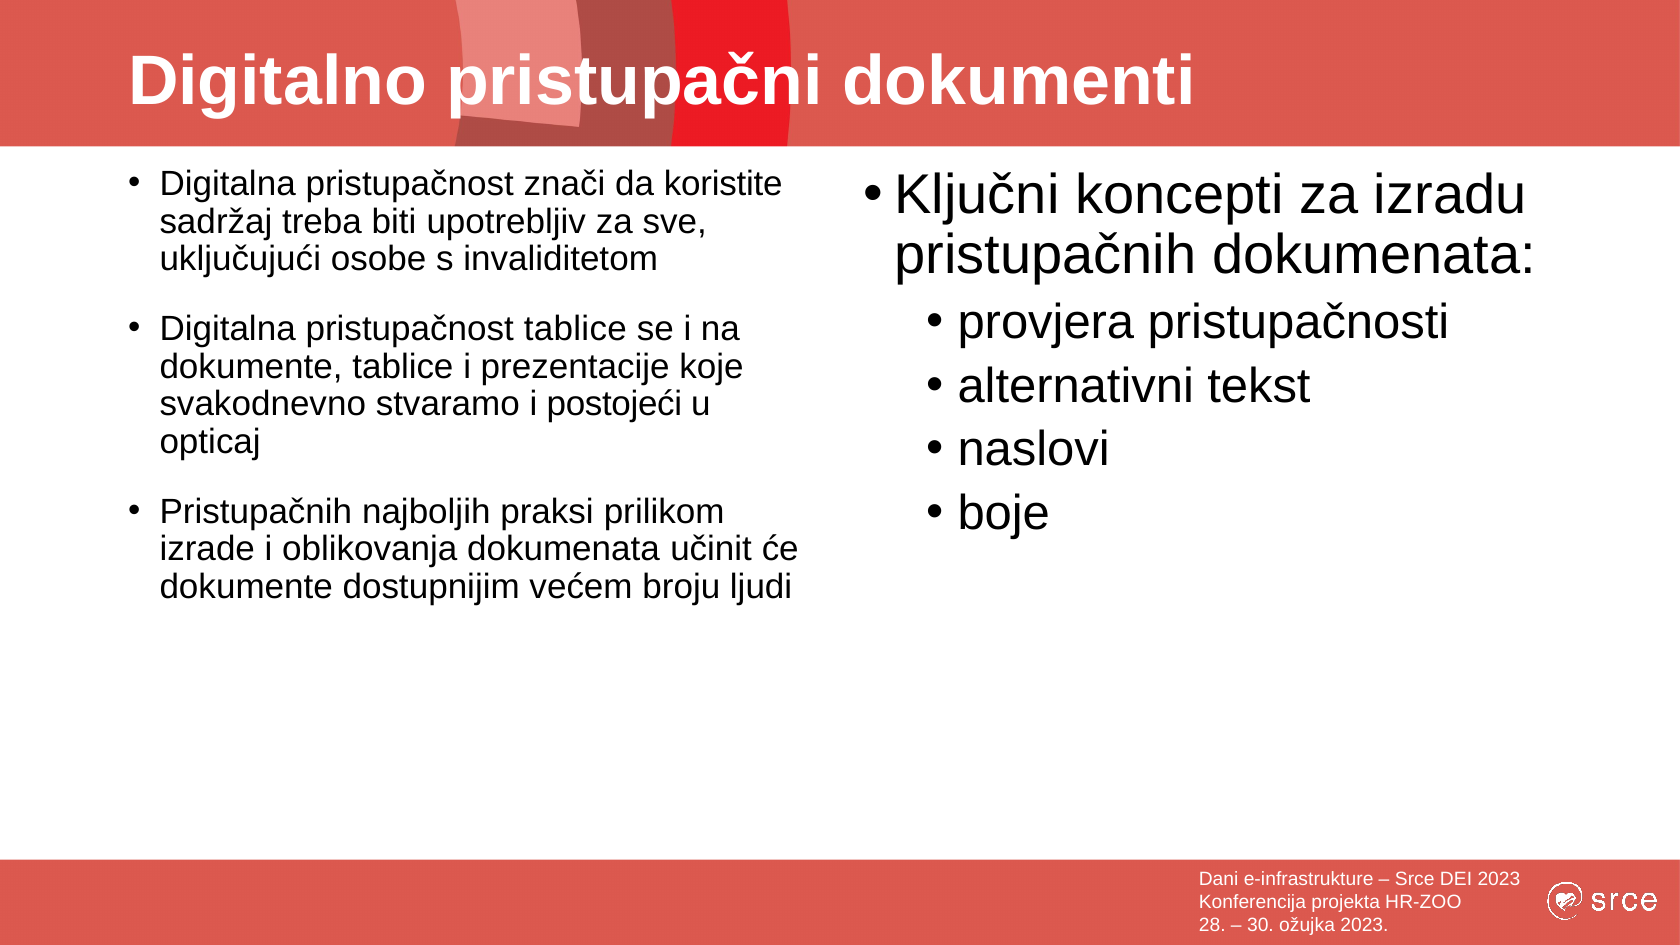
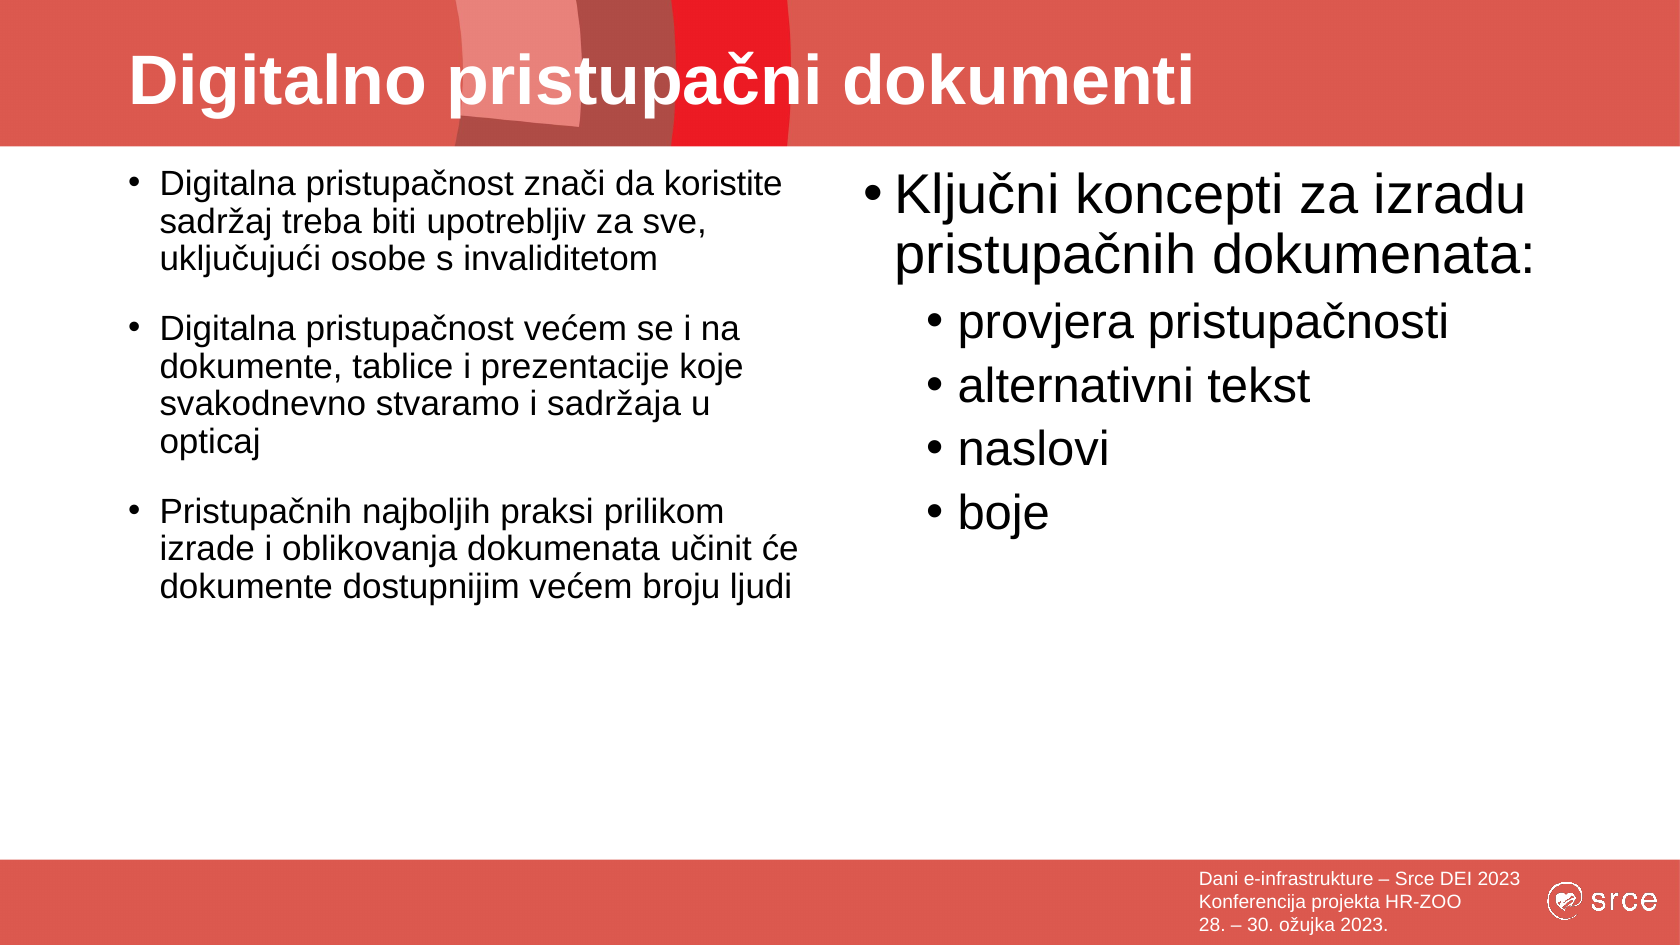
pristupačnost tablice: tablice -> većem
postojeći: postojeći -> sadržaja
